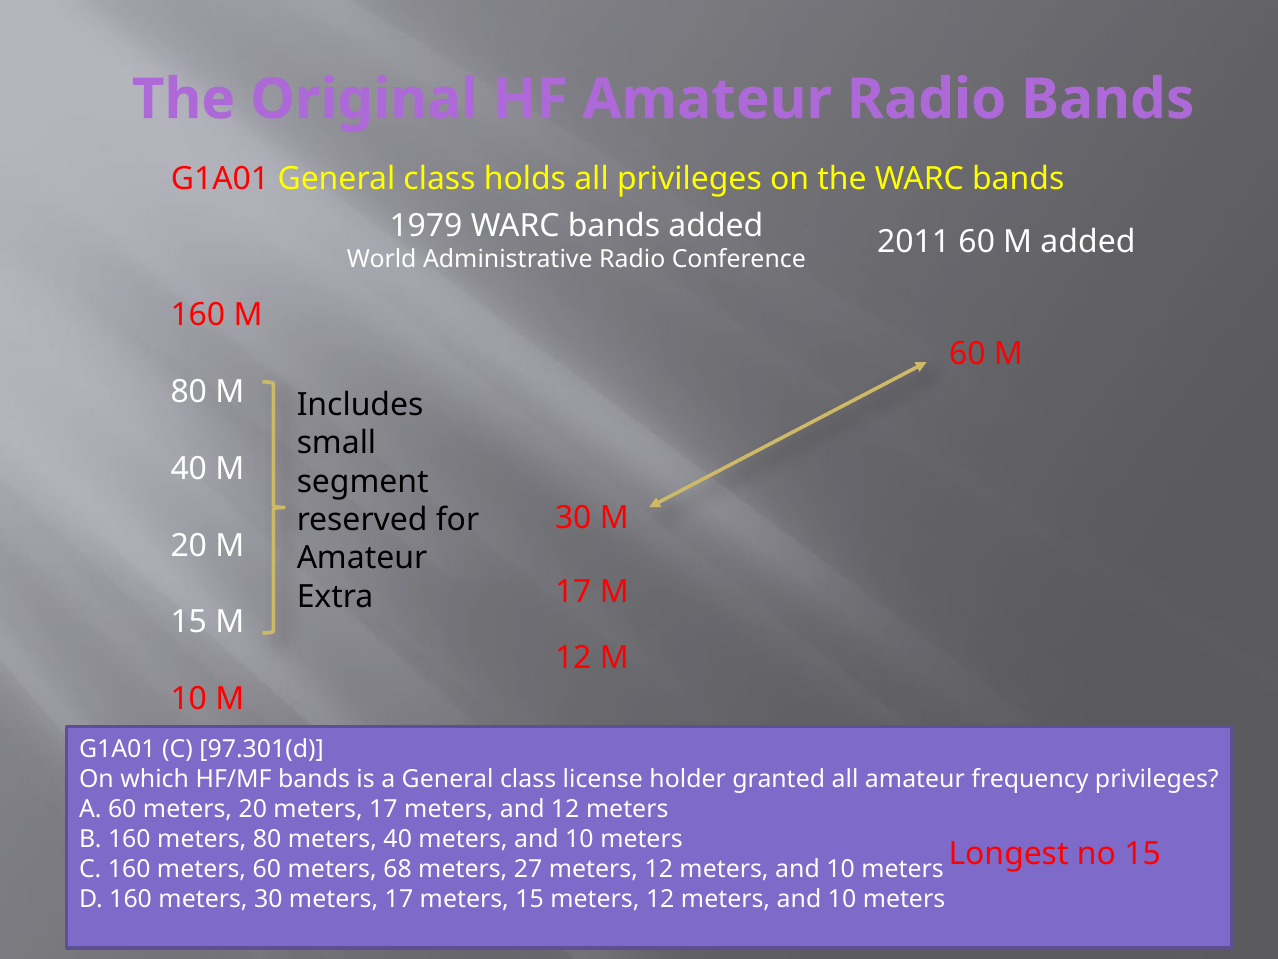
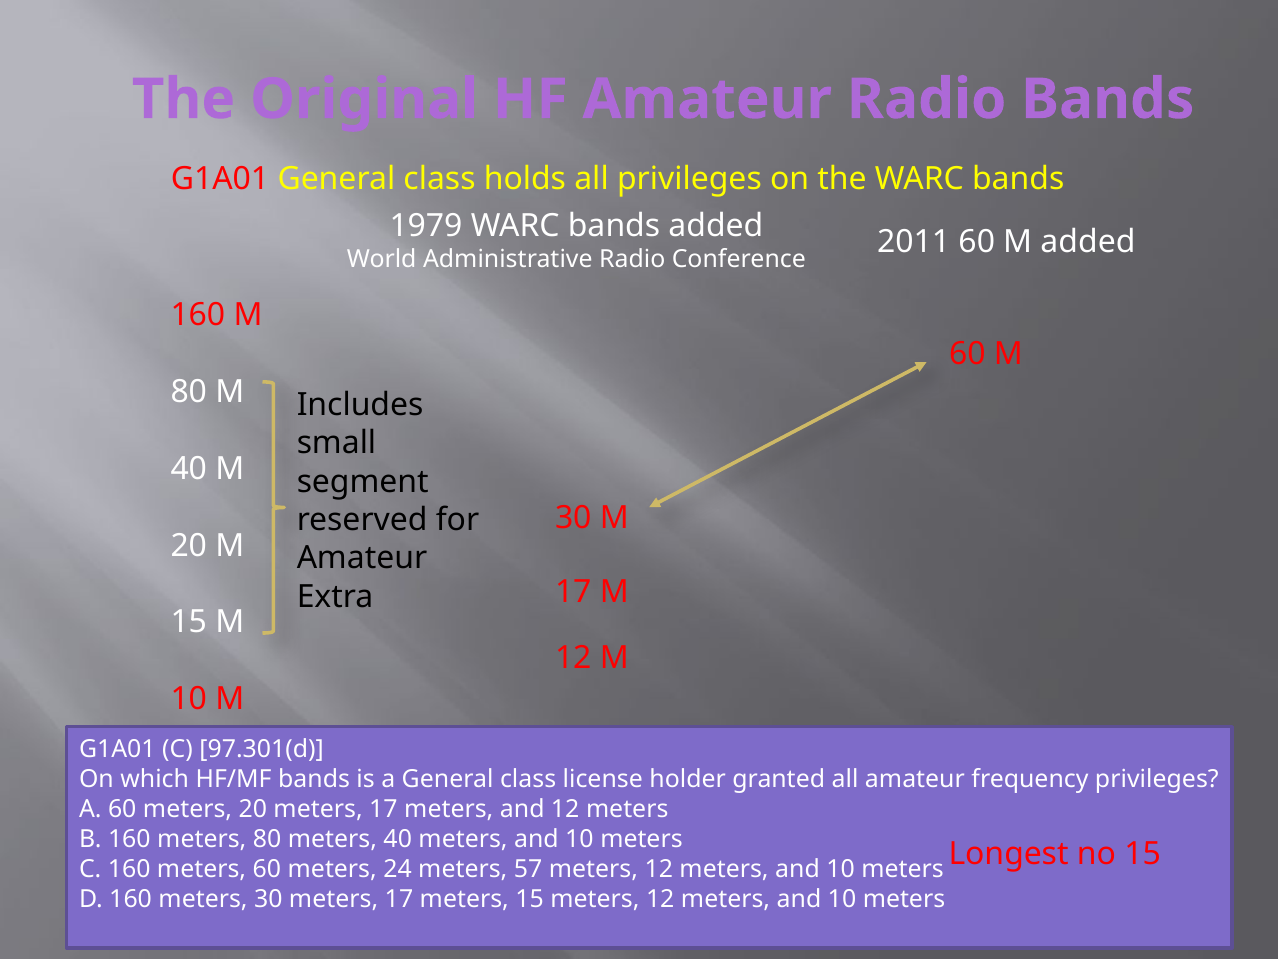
68: 68 -> 24
27: 27 -> 57
